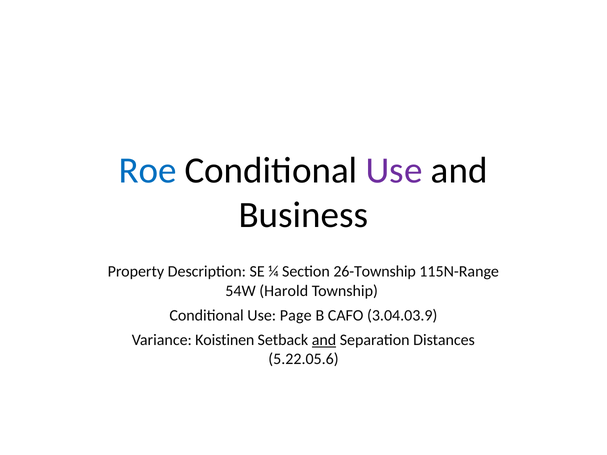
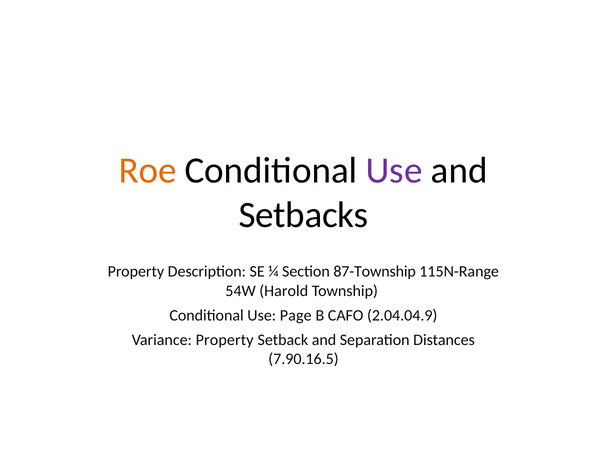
Roe colour: blue -> orange
Business: Business -> Setbacks
26-Township: 26-Township -> 87-Township
3.04.03.9: 3.04.03.9 -> 2.04.04.9
Variance Koistinen: Koistinen -> Property
and at (324, 340) underline: present -> none
5.22.05.6: 5.22.05.6 -> 7.90.16.5
